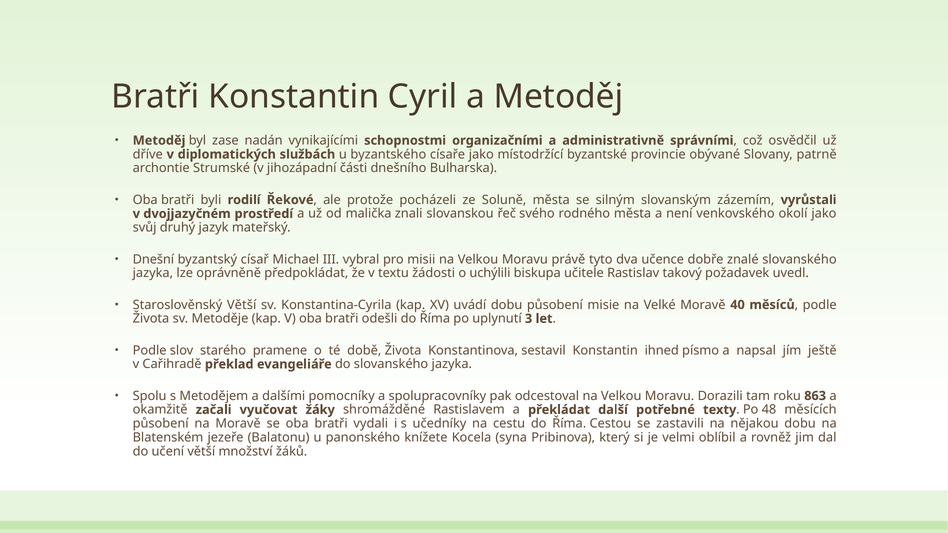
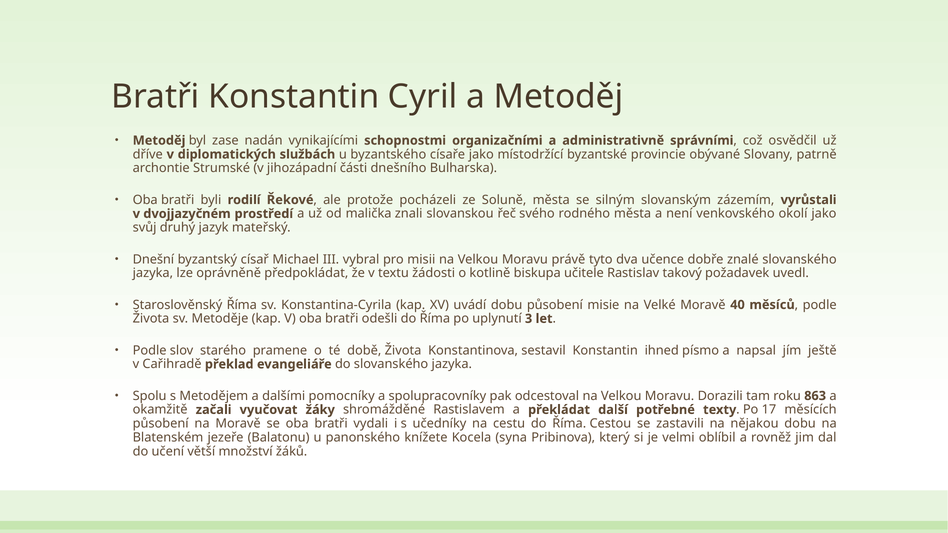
uchýlili: uchýlili -> kotlině
Staroslověnský Větší: Větší -> Říma
48: 48 -> 17
